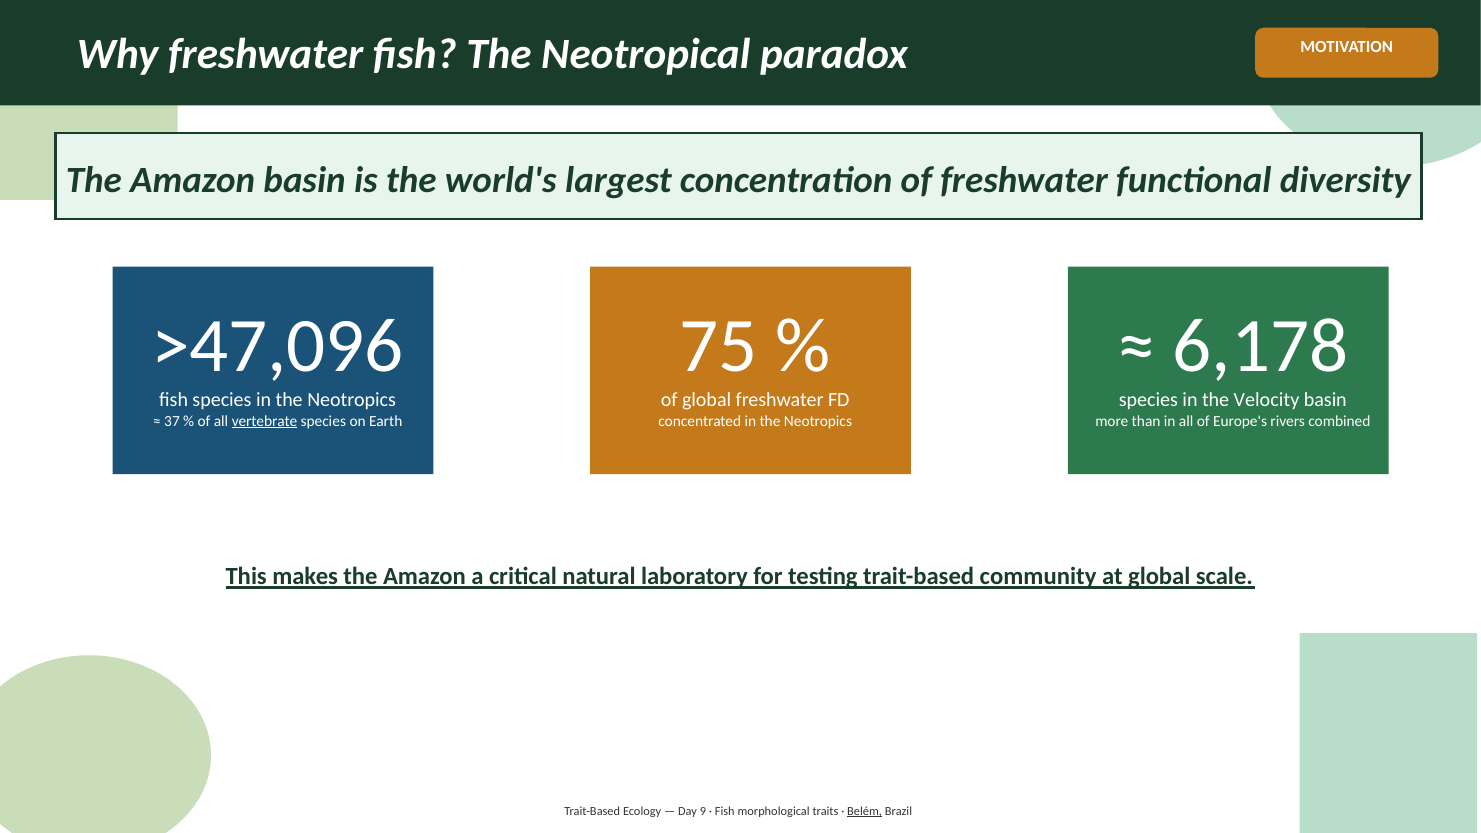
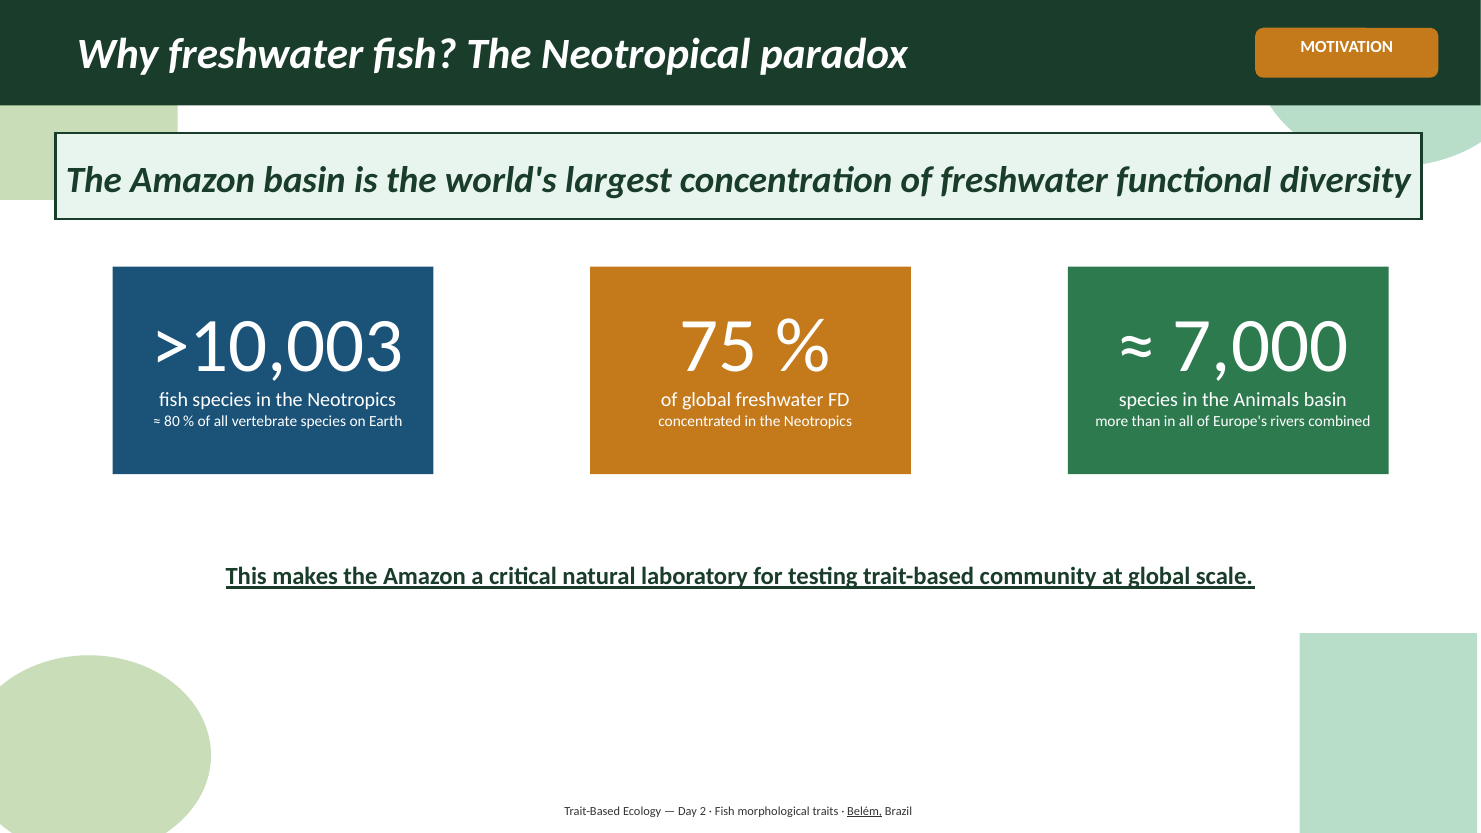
>47,096: >47,096 -> >10,003
6,178: 6,178 -> 7,000
Velocity: Velocity -> Animals
37: 37 -> 80
vertebrate underline: present -> none
9: 9 -> 2
